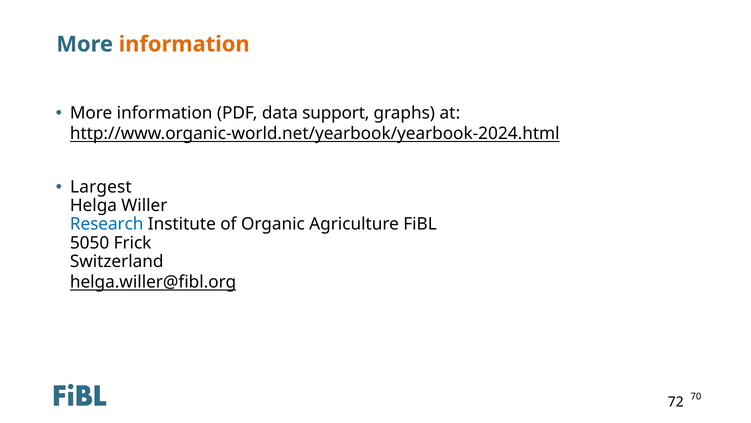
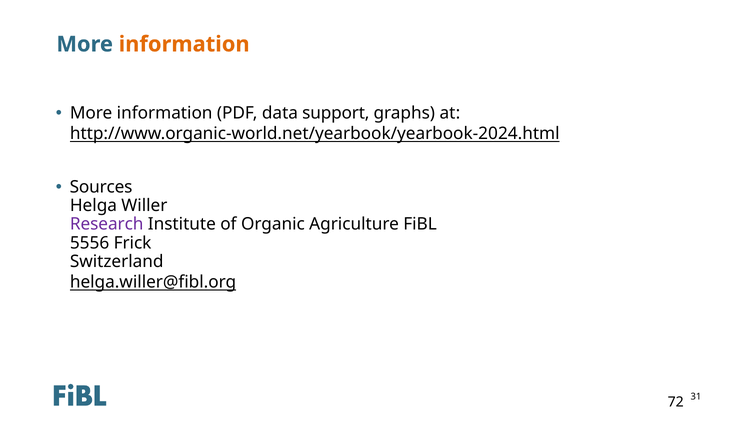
Largest: Largest -> Sources
Research colour: blue -> purple
5050: 5050 -> 5556
70: 70 -> 31
